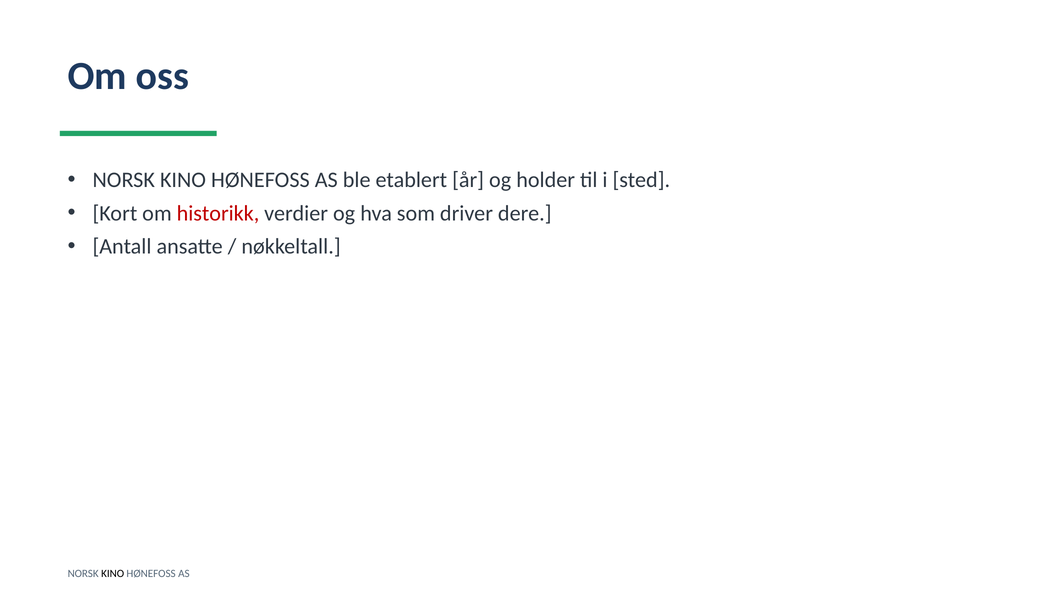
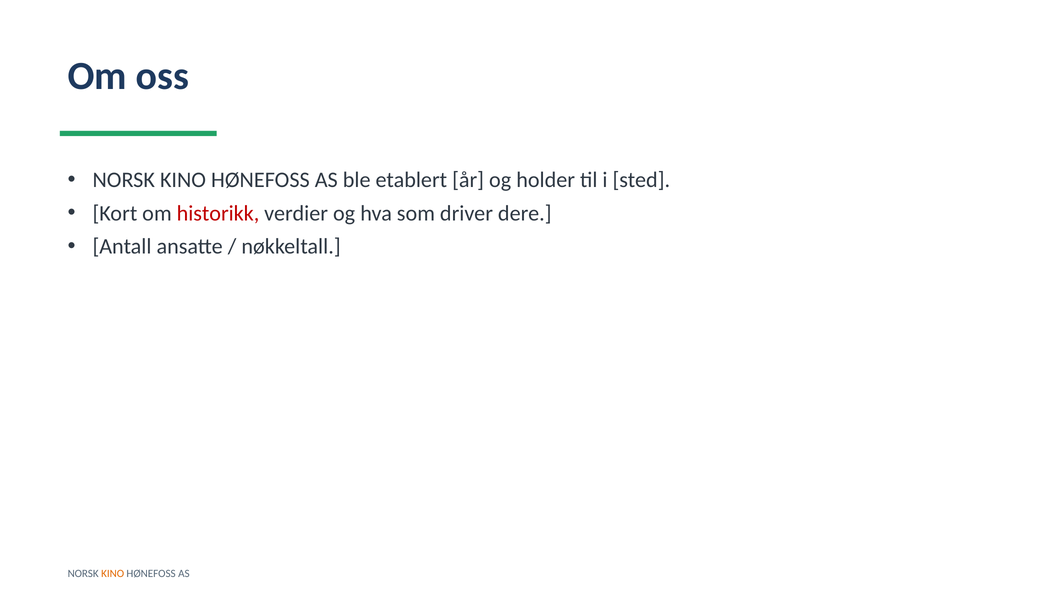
KINO at (113, 574) colour: black -> orange
